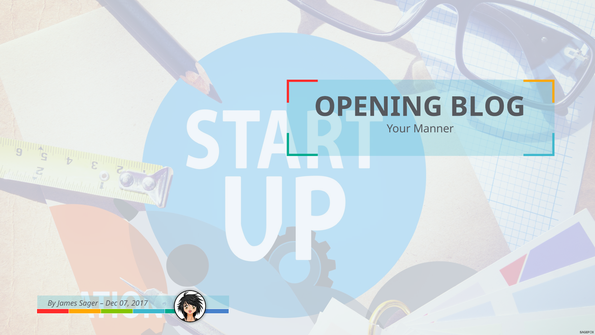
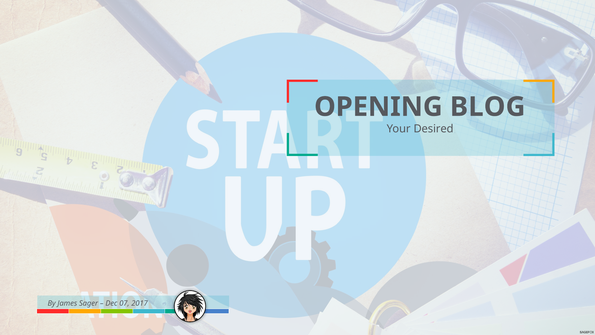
Manner: Manner -> Desired
